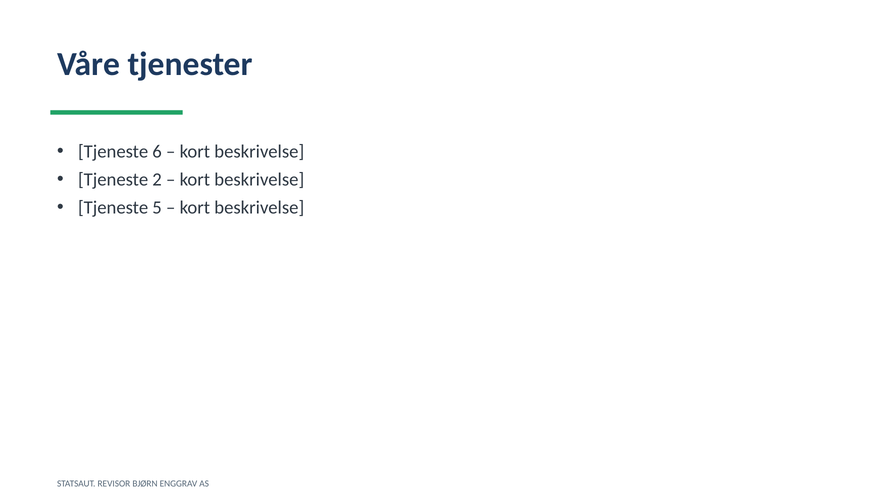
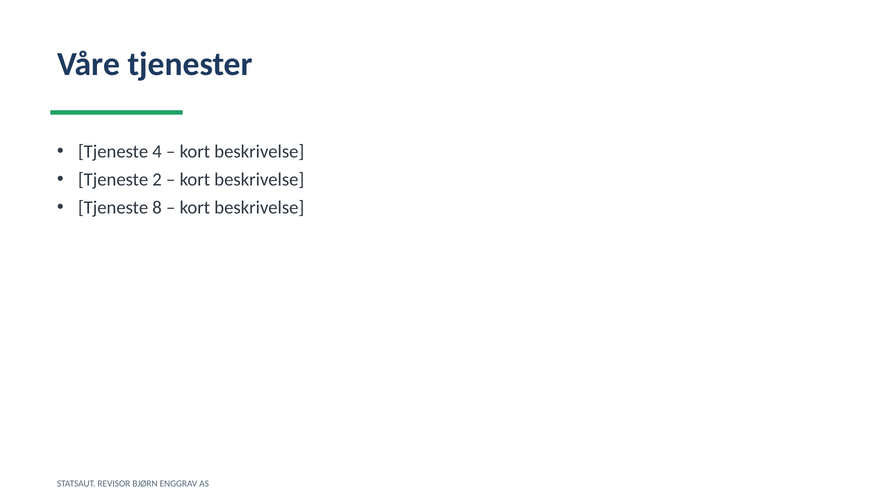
6: 6 -> 4
5: 5 -> 8
